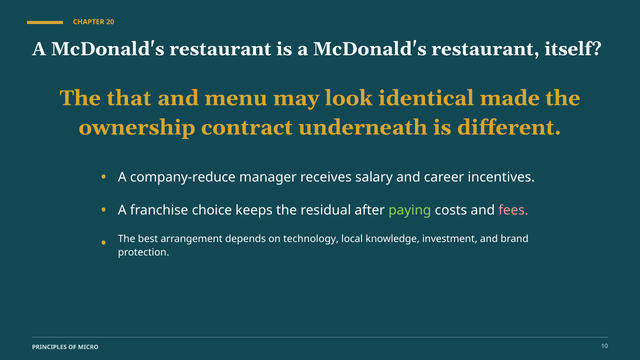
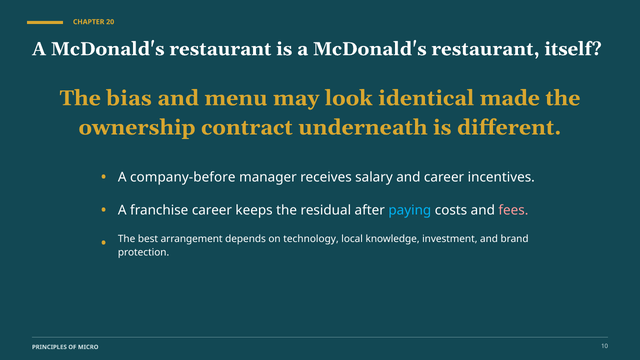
that: that -> bias
company-reduce: company-reduce -> company-before
franchise choice: choice -> career
paying colour: light green -> light blue
